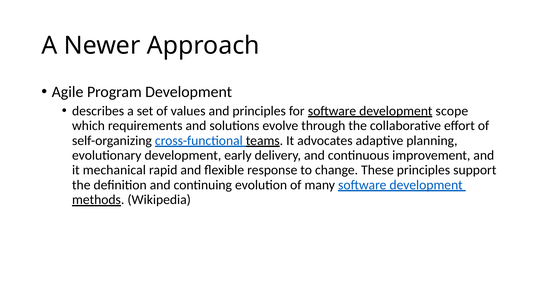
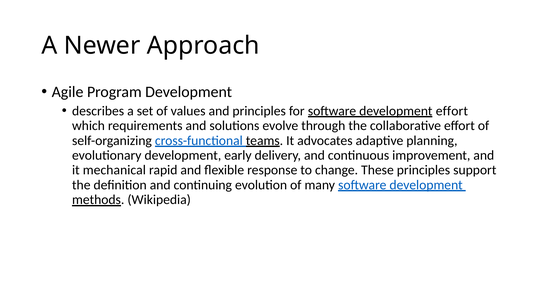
development scope: scope -> effort
